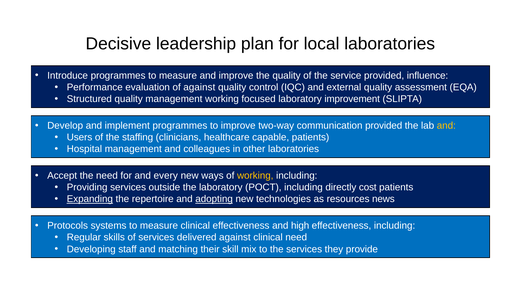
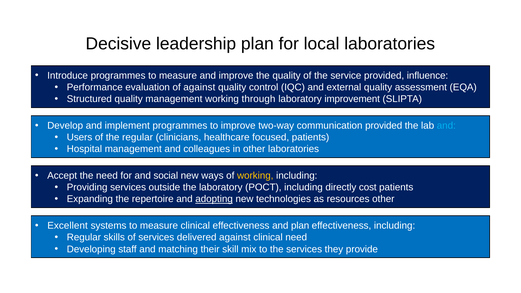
focused: focused -> through
and at (446, 126) colour: yellow -> light blue
the staffing: staffing -> regular
capable: capable -> focused
every: every -> social
Expanding underline: present -> none
resources news: news -> other
Protocols: Protocols -> Excellent
and high: high -> plan
